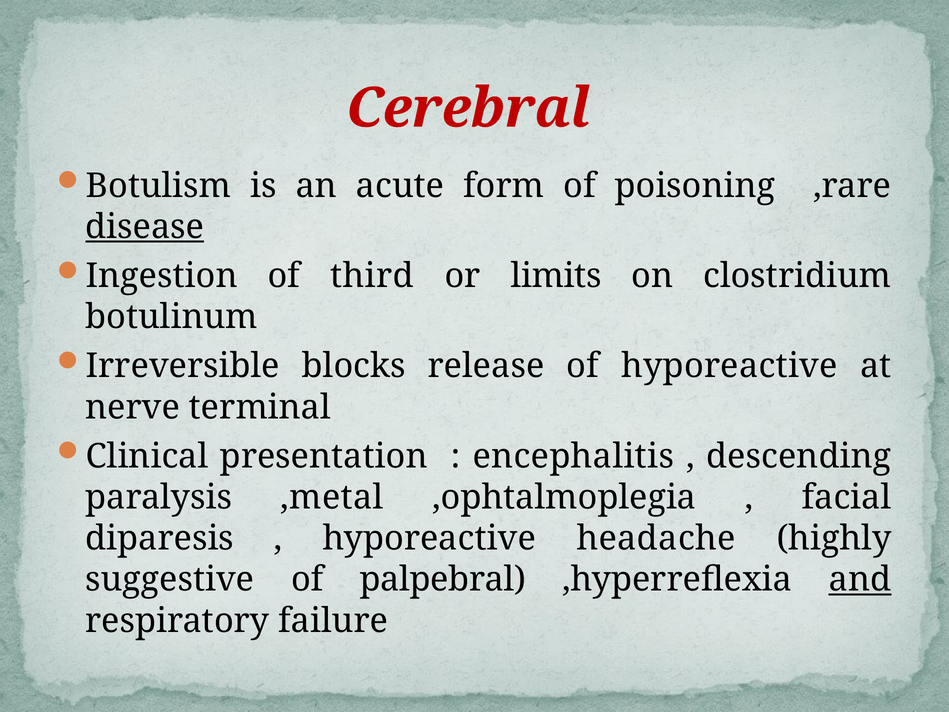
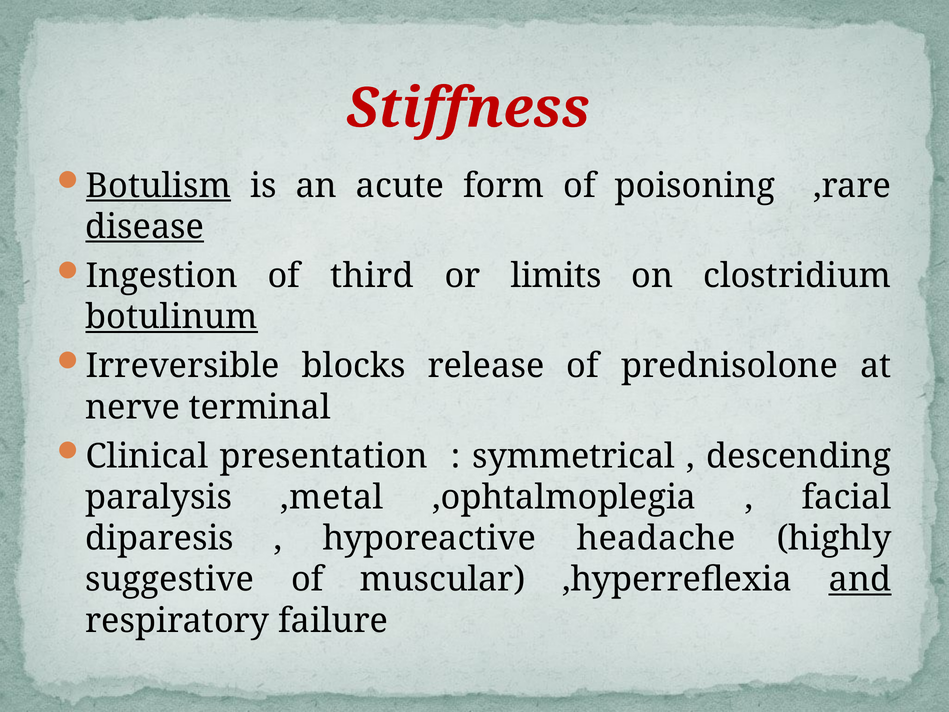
Cerebral: Cerebral -> Stiffness
Botulism underline: none -> present
botulinum underline: none -> present
of hyporeactive: hyporeactive -> prednisolone
encephalitis: encephalitis -> symmetrical
palpebral: palpebral -> muscular
